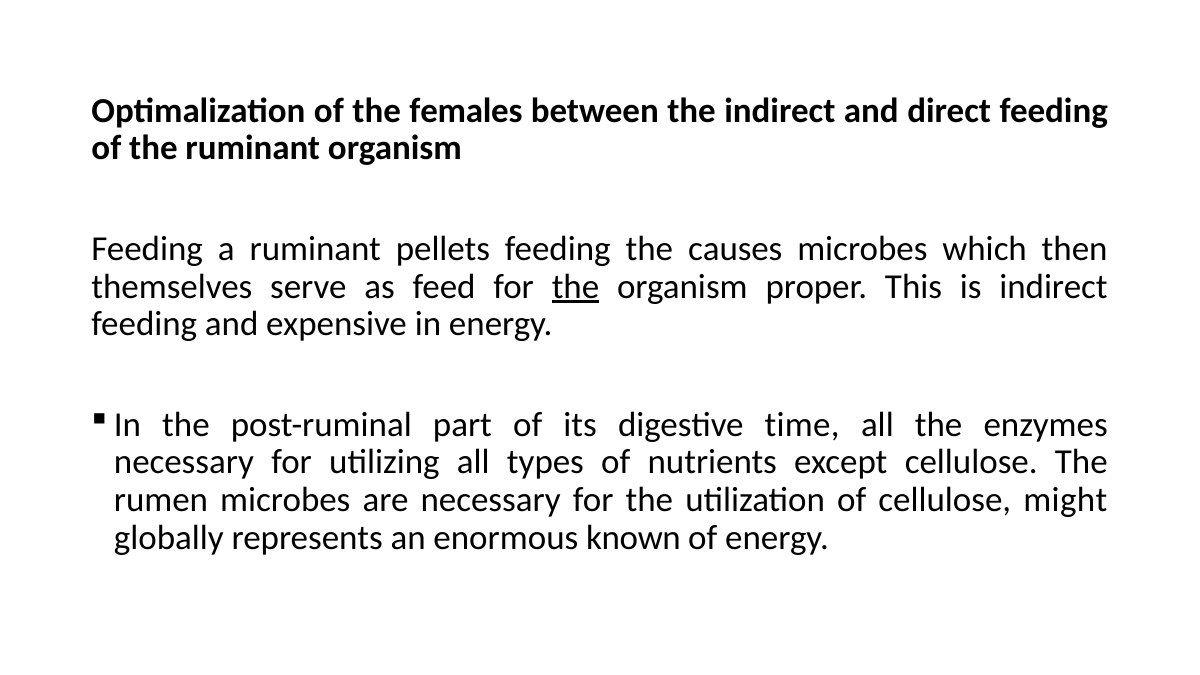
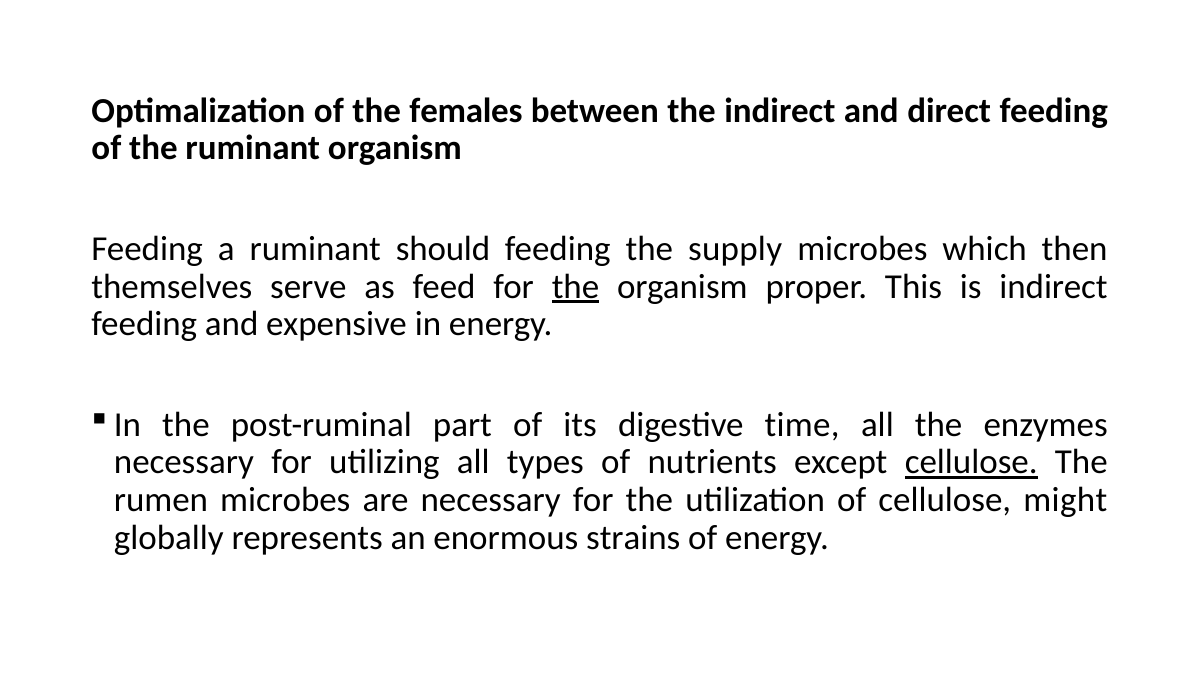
pellets: pellets -> should
causes: causes -> supply
cellulose at (971, 462) underline: none -> present
known: known -> strains
